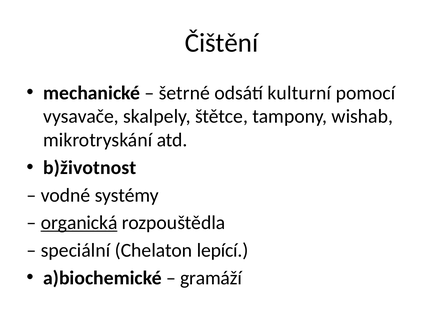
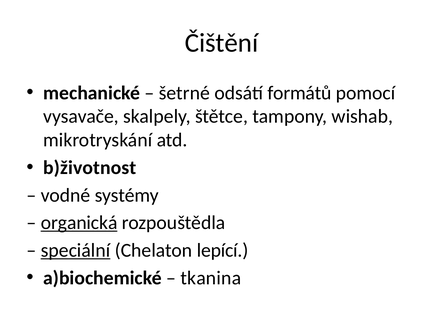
kulturní: kulturní -> formátů
speciální underline: none -> present
gramáží: gramáží -> tkanina
